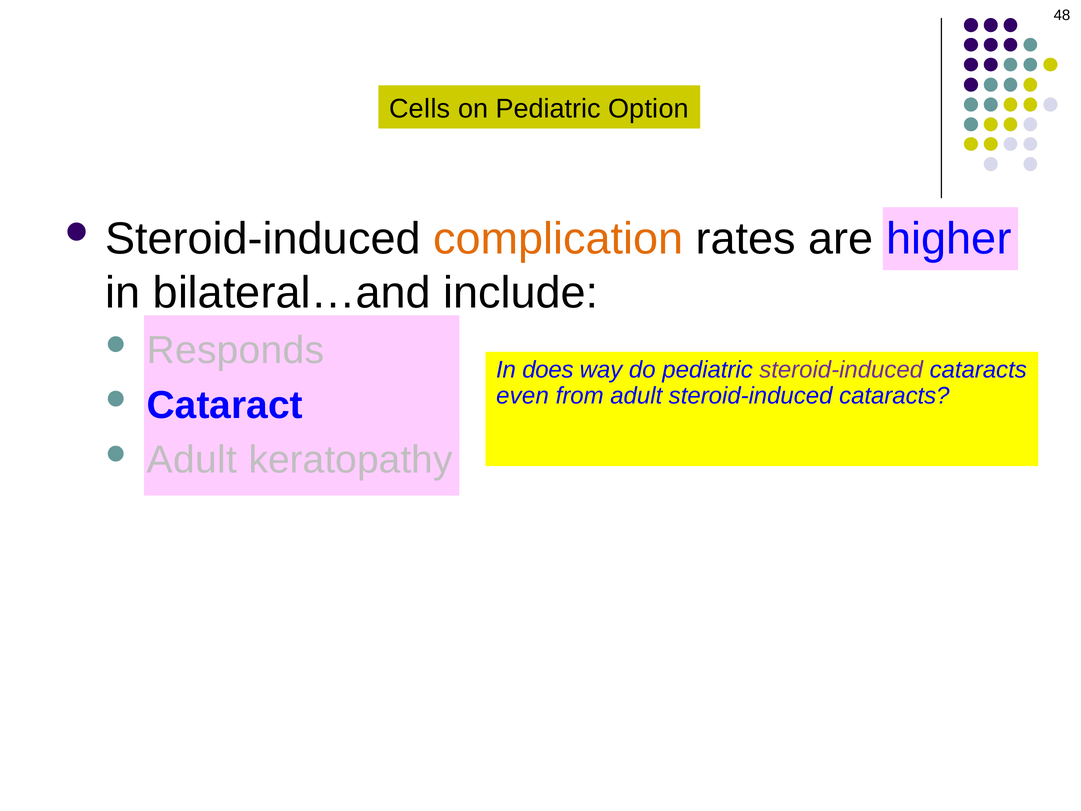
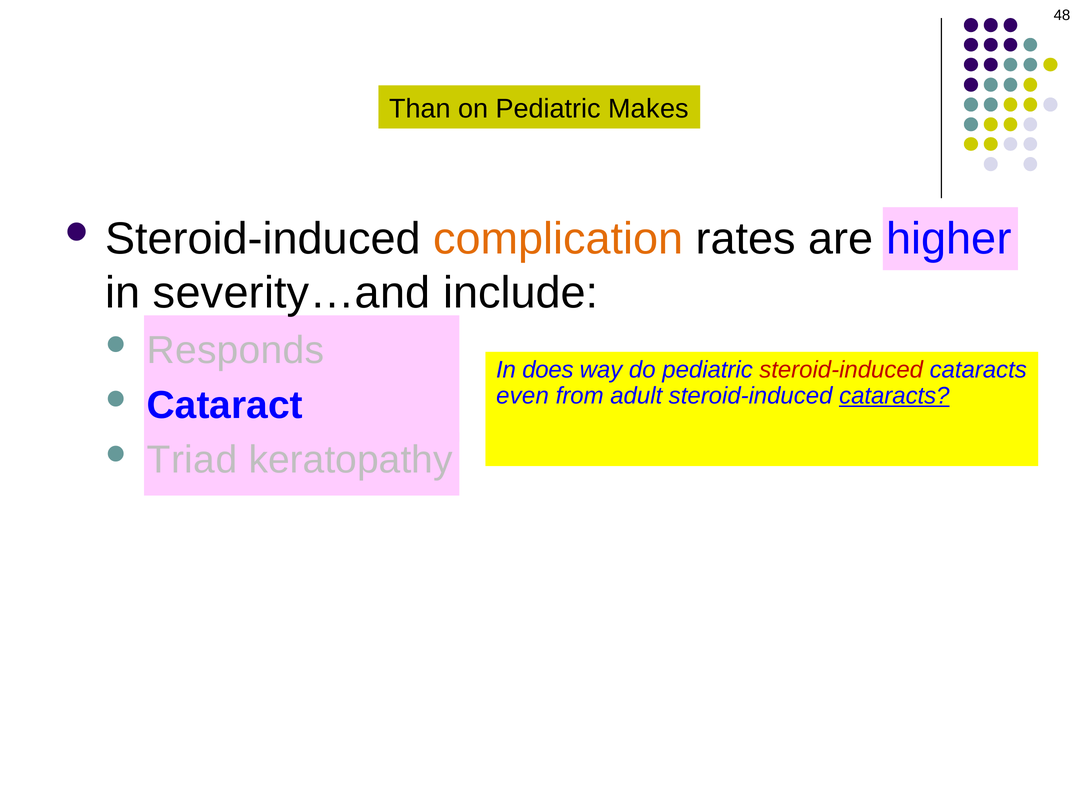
Cells: Cells -> Than
Option: Option -> Makes
bilateral…and: bilateral…and -> severity…and
steroid-induced at (841, 370) colour: purple -> red
cataracts at (894, 396) underline: none -> present
Adult at (192, 460): Adult -> Triad
